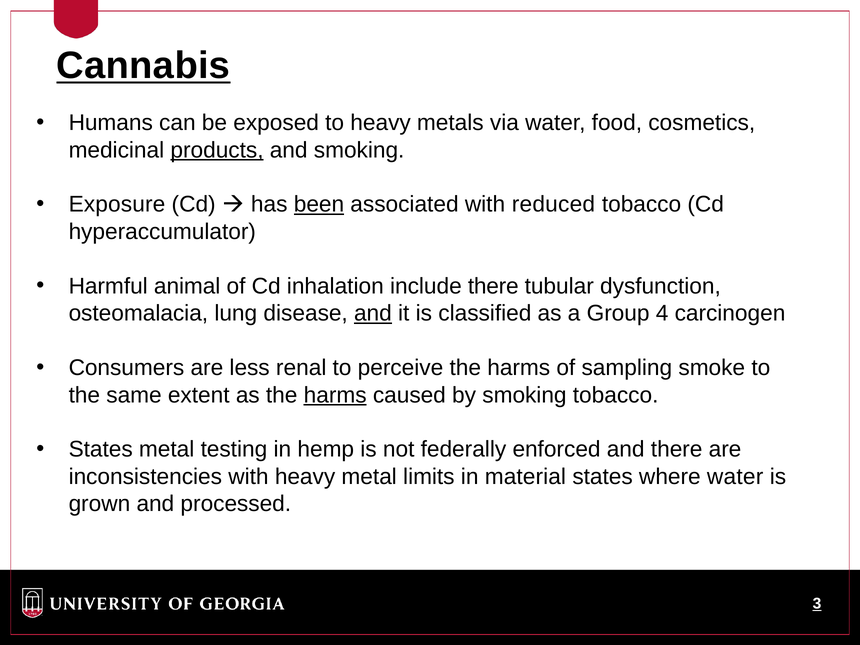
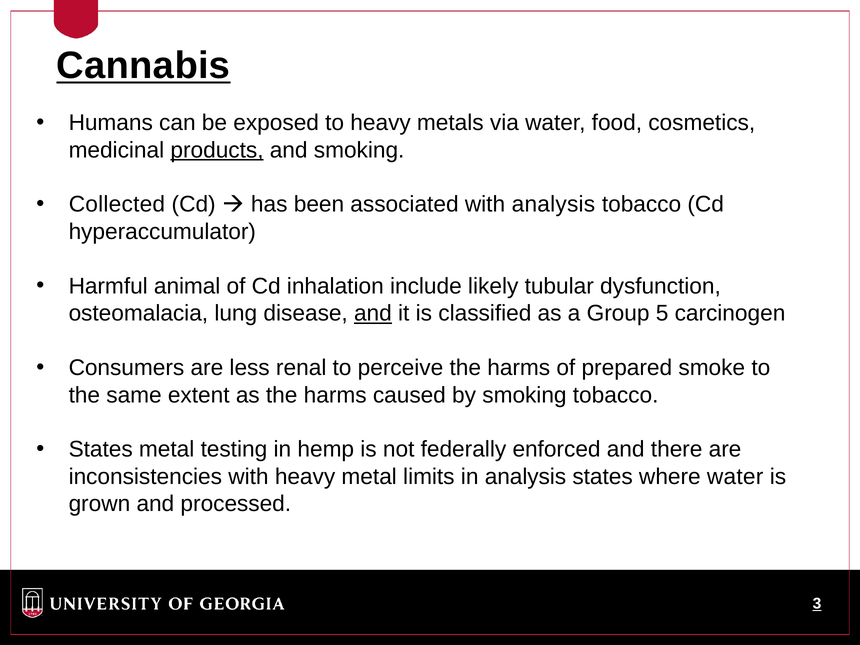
Exposure: Exposure -> Collected
been underline: present -> none
with reduced: reduced -> analysis
include there: there -> likely
4: 4 -> 5
sampling: sampling -> prepared
harms at (335, 395) underline: present -> none
in material: material -> analysis
